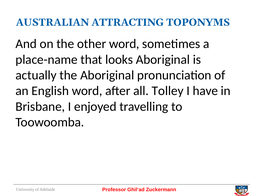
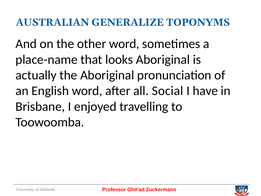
ATTRACTING: ATTRACTING -> GENERALIZE
Tolley: Tolley -> Social
